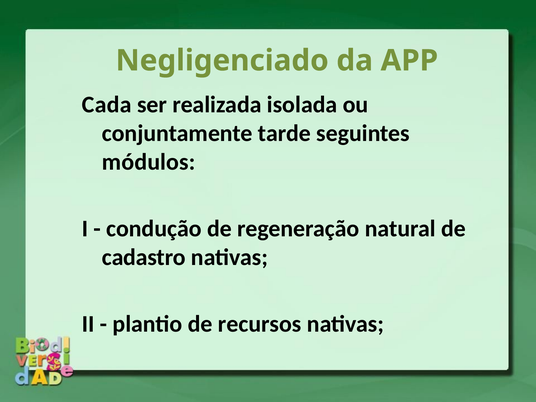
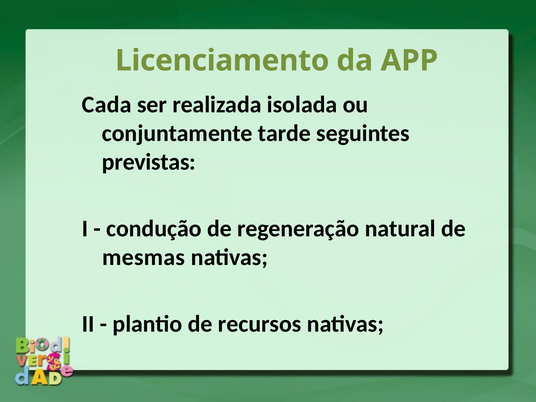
Negligenciado: Negligenciado -> Licenciamento
módulos: módulos -> previstas
cadastro: cadastro -> mesmas
